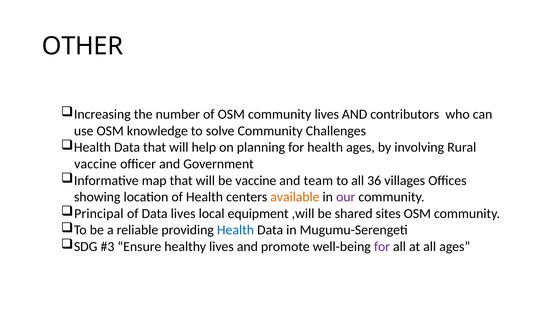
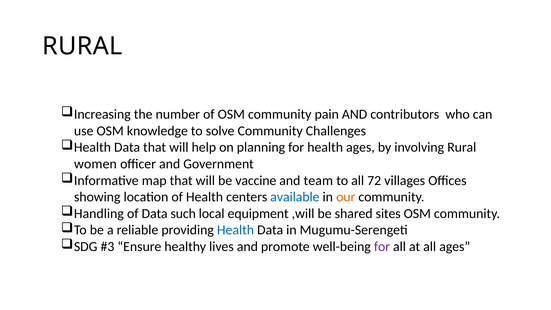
OTHER at (83, 46): OTHER -> RURAL
community lives: lives -> pain
vaccine at (95, 164): vaccine -> women
36: 36 -> 72
available colour: orange -> blue
our colour: purple -> orange
Principal: Principal -> Handling
Data lives: lives -> such
